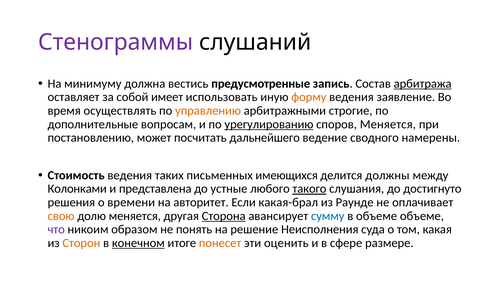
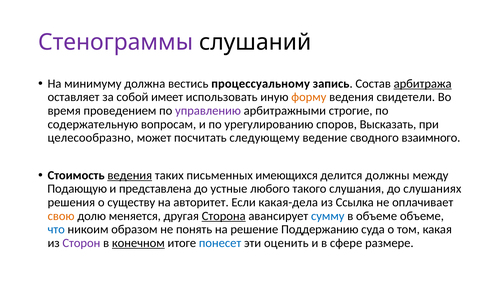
предусмотренные: предусмотренные -> процессуальному
заявление: заявление -> свидетели
осуществлять: осуществлять -> проведением
управлению colour: orange -> purple
дополнительные: дополнительные -> содержательную
урегулированию underline: present -> none
споров Меняется: Меняется -> Высказать
постановлению: постановлению -> целесообразно
дальнейшего: дальнейшего -> следующему
намерены: намерены -> взаимного
ведения at (130, 175) underline: none -> present
Колонками: Колонками -> Подающую
такого underline: present -> none
достигнуто: достигнуто -> слушаниях
времени: времени -> существу
какая-брал: какая-брал -> какая-дела
Раунде: Раунде -> Ссылка
что colour: purple -> blue
Неисполнения: Неисполнения -> Поддержанию
Сторон colour: orange -> purple
понесет colour: orange -> blue
